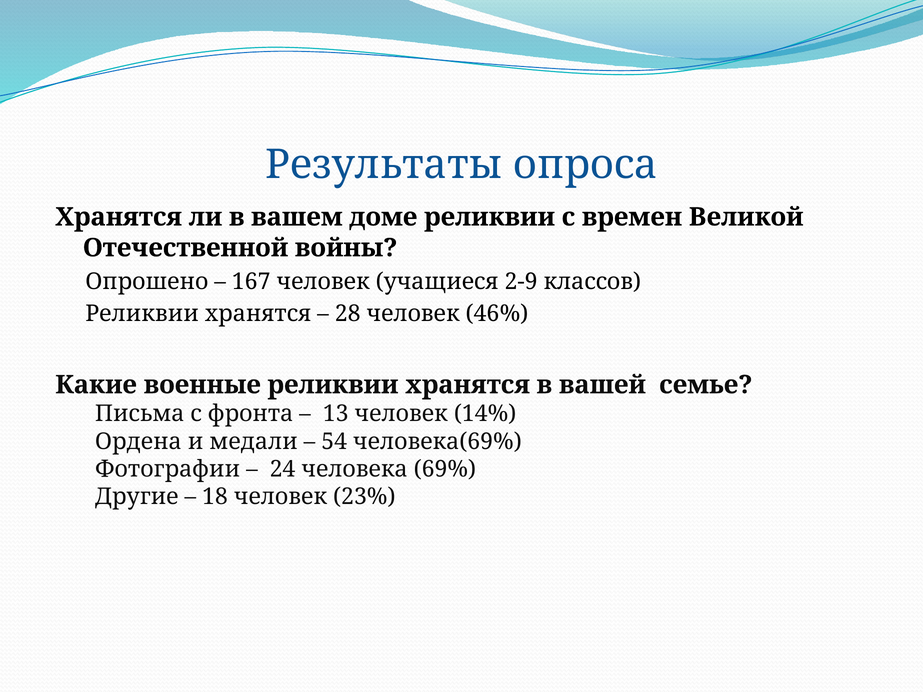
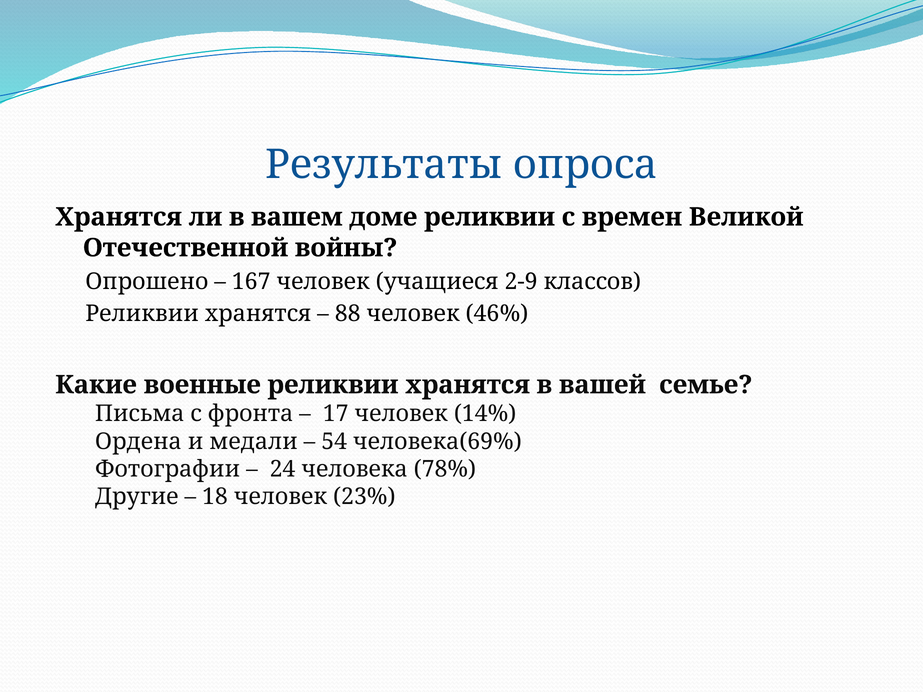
28: 28 -> 88
13: 13 -> 17
69%: 69% -> 78%
